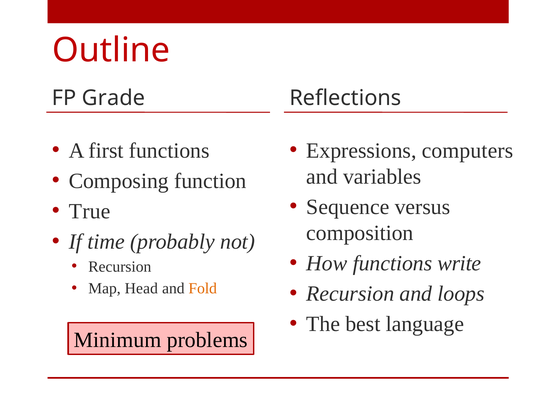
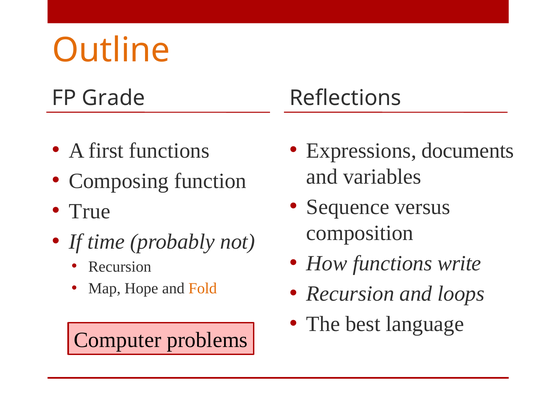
Outline colour: red -> orange
computers: computers -> documents
Head: Head -> Hope
Minimum: Minimum -> Computer
